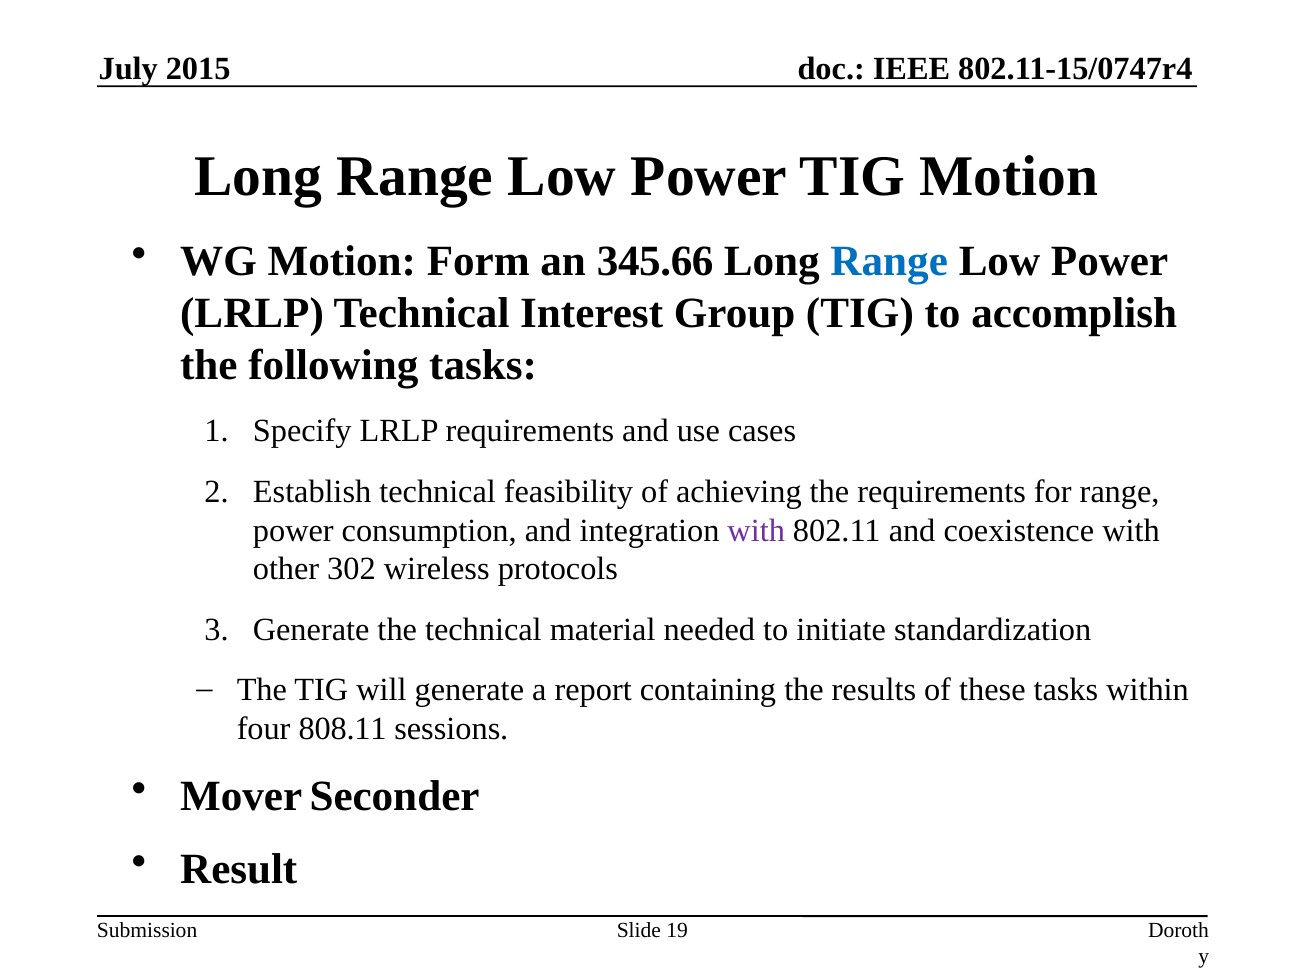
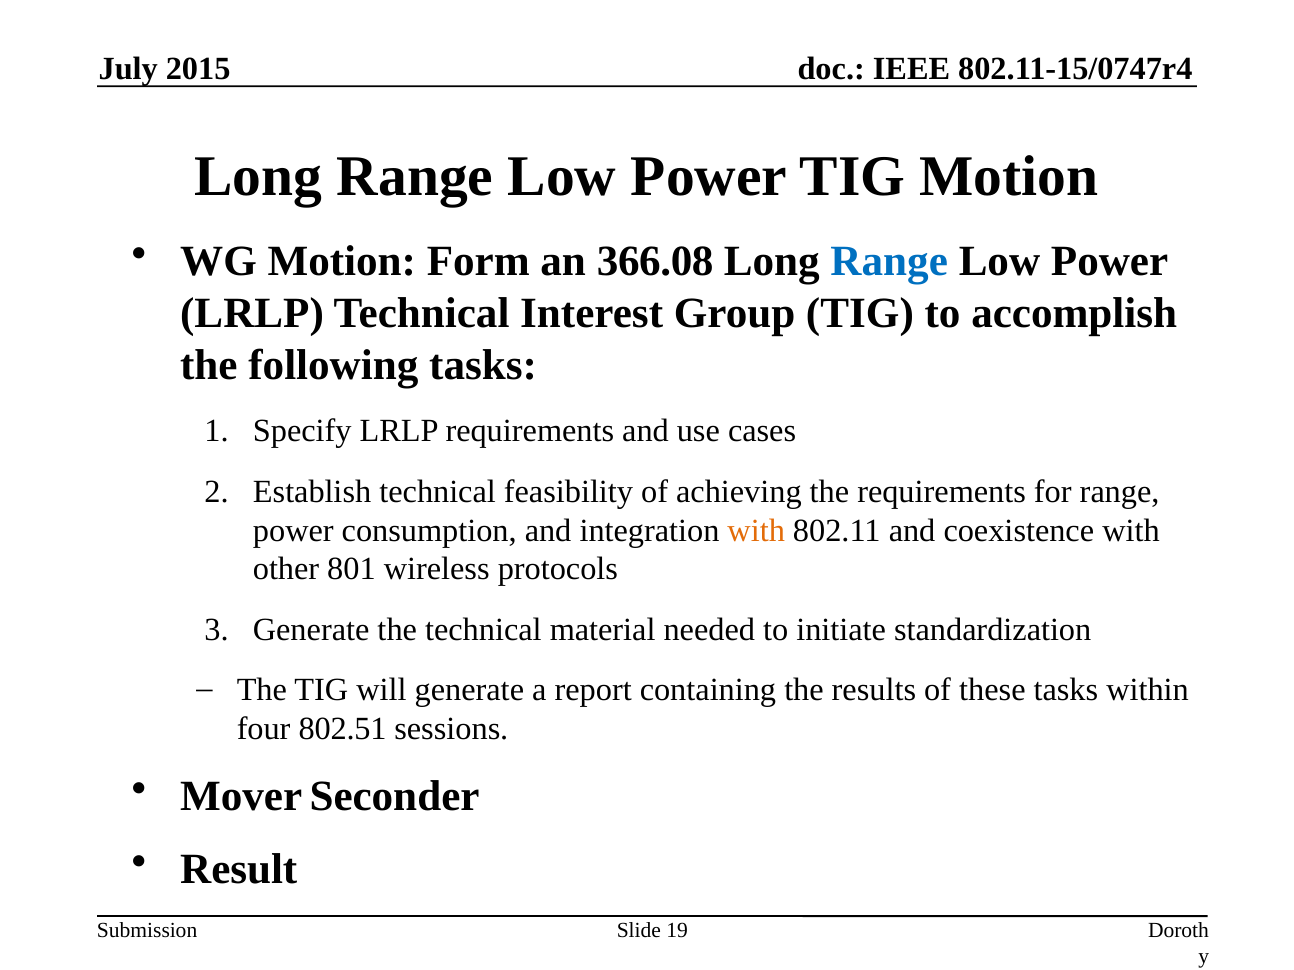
345.66: 345.66 -> 366.08
with at (756, 531) colour: purple -> orange
302: 302 -> 801
808.11: 808.11 -> 802.51
